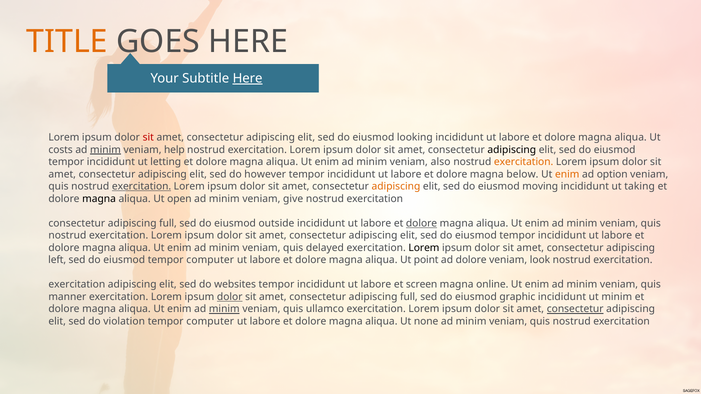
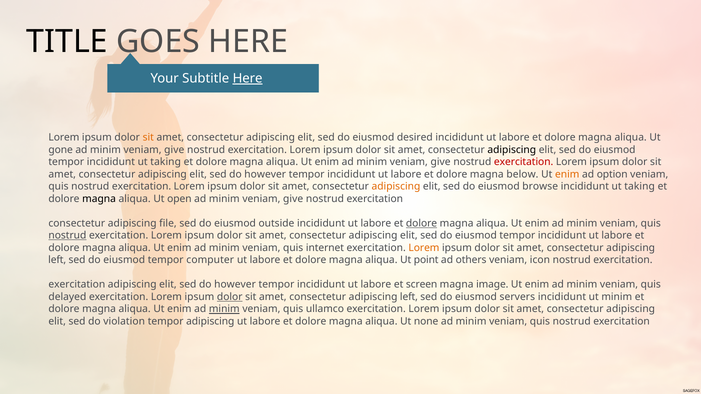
TITLE colour: orange -> black
sit at (148, 137) colour: red -> orange
looking: looking -> desired
costs: costs -> gone
minim at (105, 150) underline: present -> none
help at (174, 150): help -> give
tempor incididunt ut letting: letting -> taking
also at (441, 162): also -> give
exercitation at (524, 162) colour: orange -> red
exercitation at (142, 187) underline: present -> none
moving: moving -> browse
full at (168, 223): full -> file
nostrud at (67, 236) underline: none -> present
delayed: delayed -> internet
Lorem at (424, 248) colour: black -> orange
ad dolore: dolore -> others
look: look -> icon
websites at (235, 285): websites -> however
online: online -> image
manner: manner -> delayed
full at (409, 297): full -> left
graphic: graphic -> servers
consectetur at (575, 309) underline: present -> none
computer at (210, 322): computer -> adipiscing
